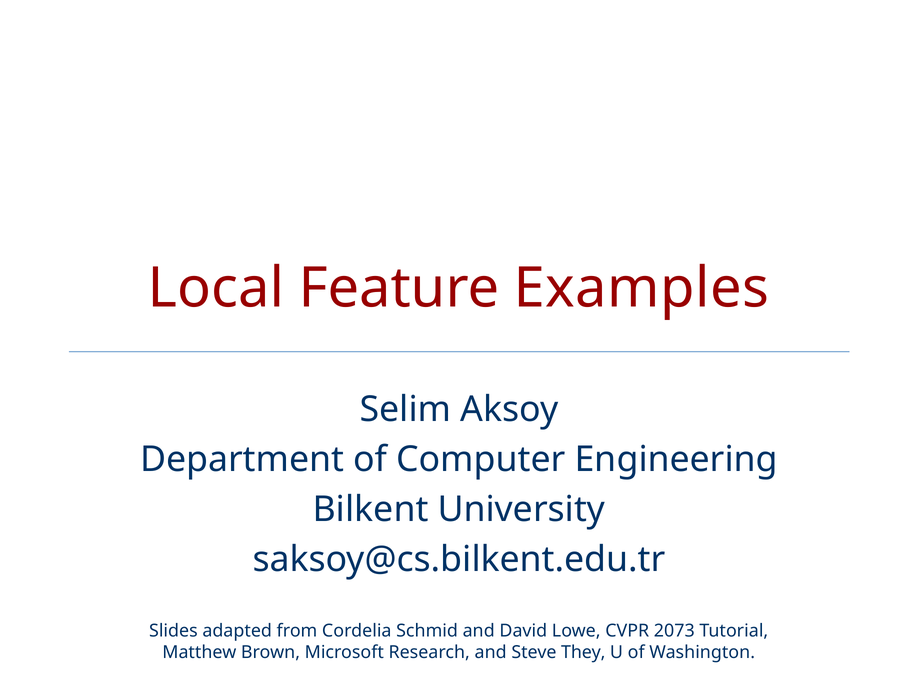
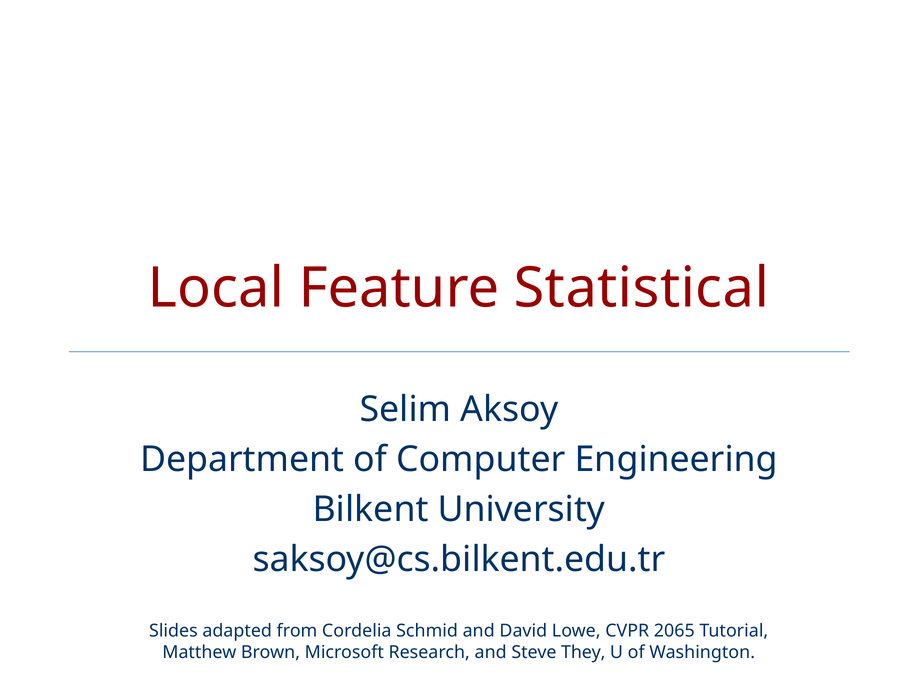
Examples: Examples -> Statistical
2073: 2073 -> 2065
